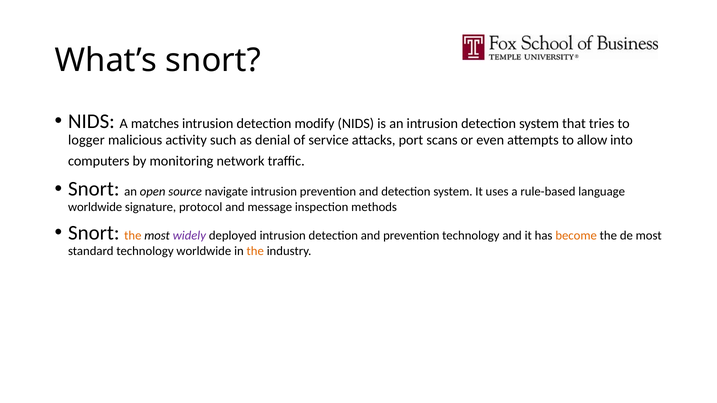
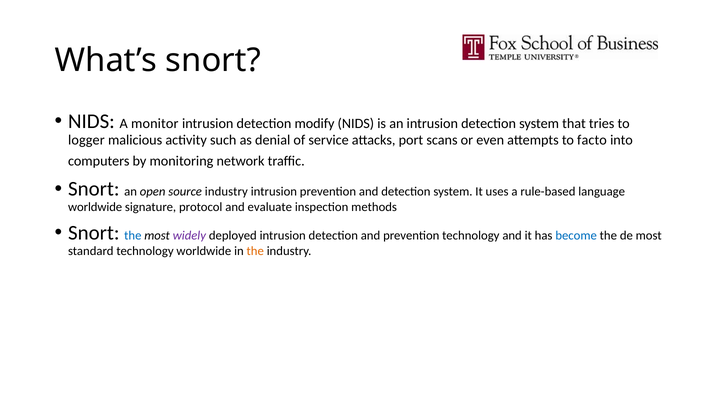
matches: matches -> monitor
allow: allow -> facto
source navigate: navigate -> industry
message: message -> evaluate
the at (133, 236) colour: orange -> blue
become colour: orange -> blue
